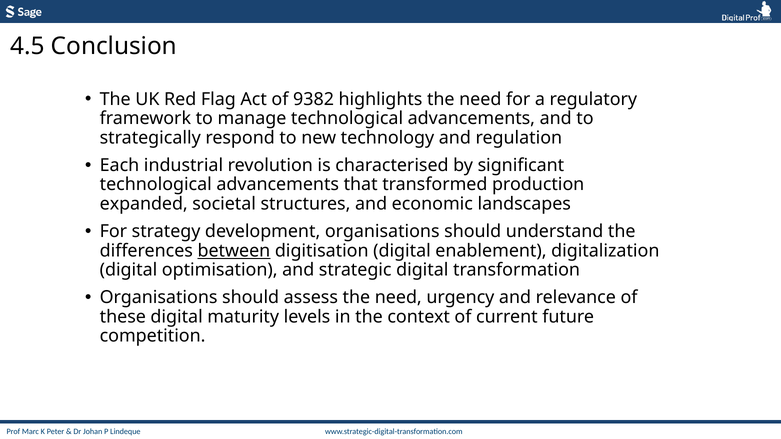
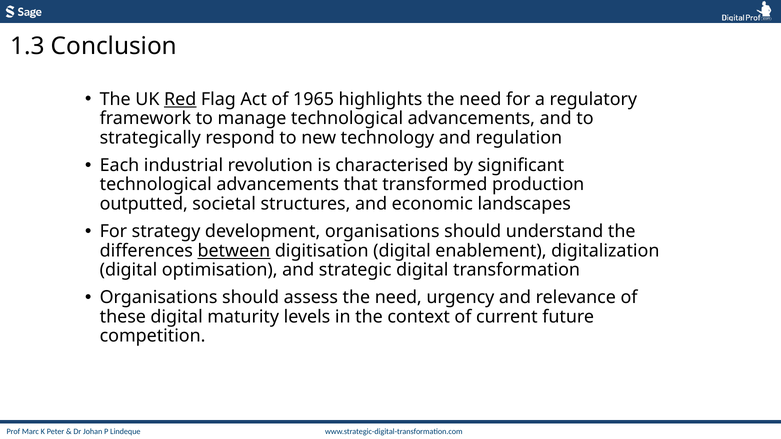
4.5: 4.5 -> 1.3
Red underline: none -> present
9382: 9382 -> 1965
expanded: expanded -> outputted
